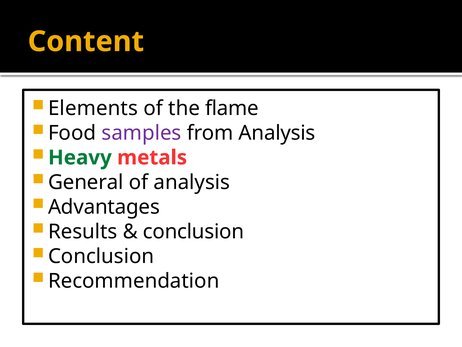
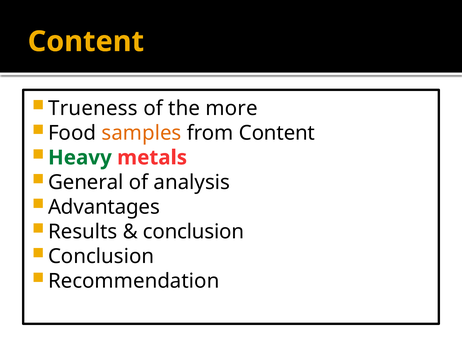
Elements: Elements -> Trueness
flame: flame -> more
samples colour: purple -> orange
from Analysis: Analysis -> Content
